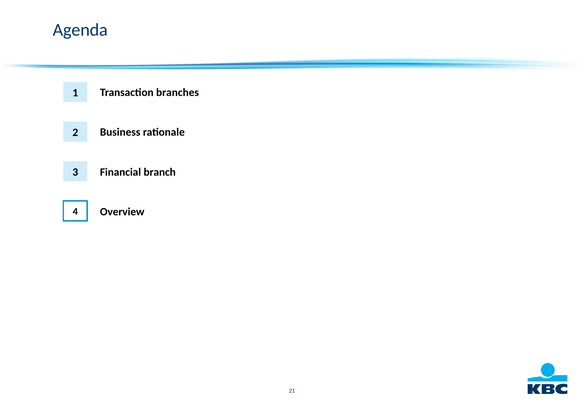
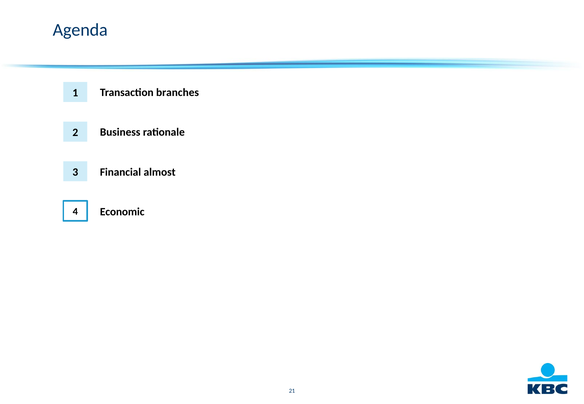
branch: branch -> almost
Overview: Overview -> Economic
